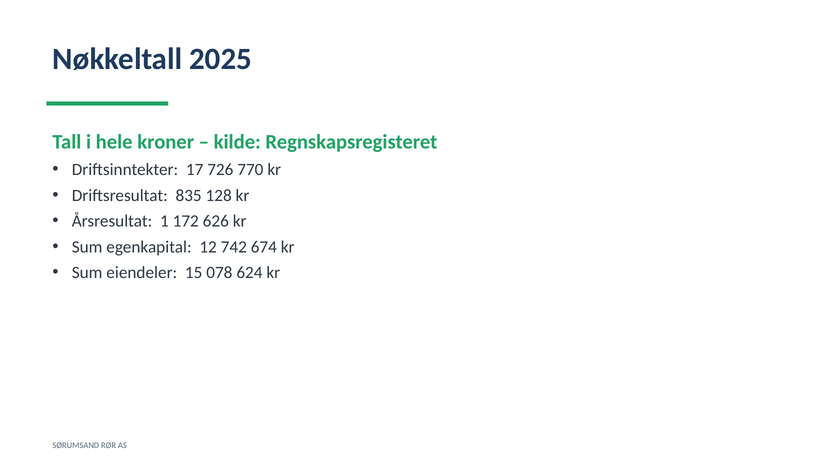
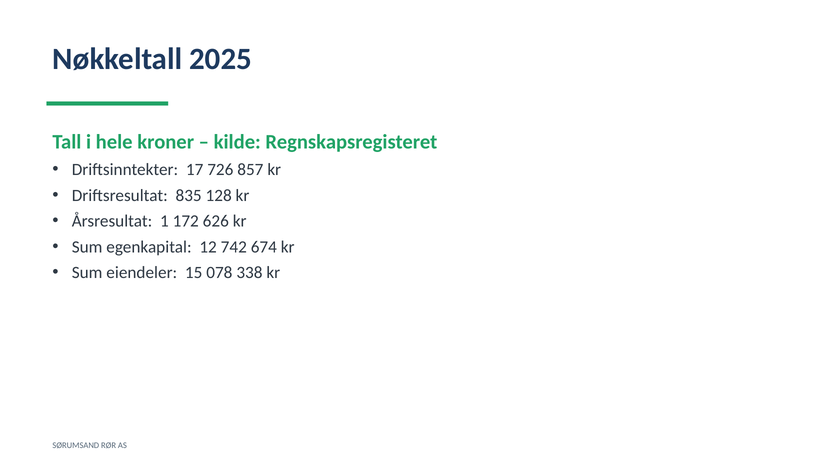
770: 770 -> 857
624: 624 -> 338
